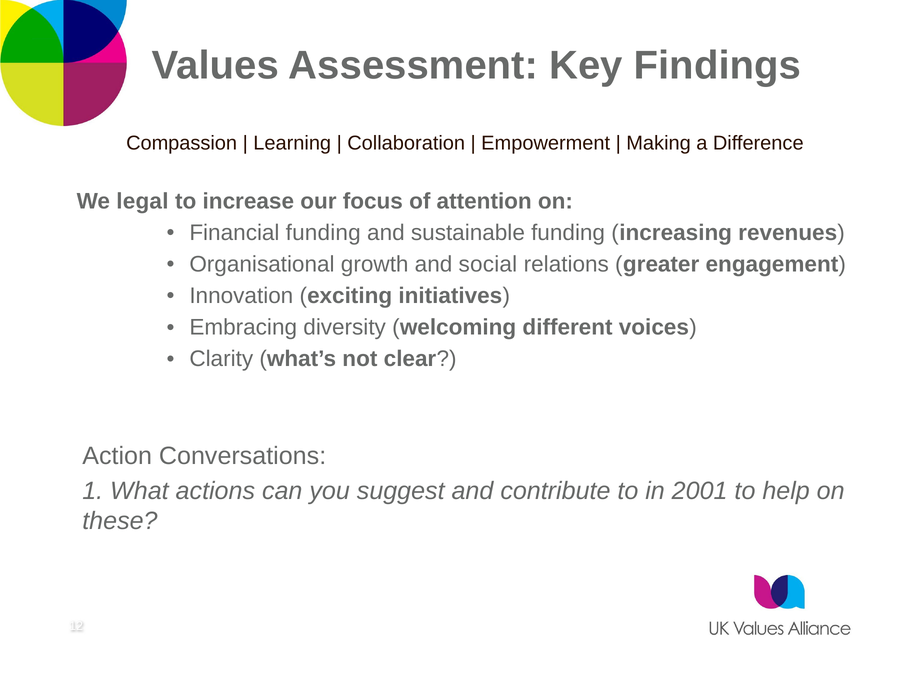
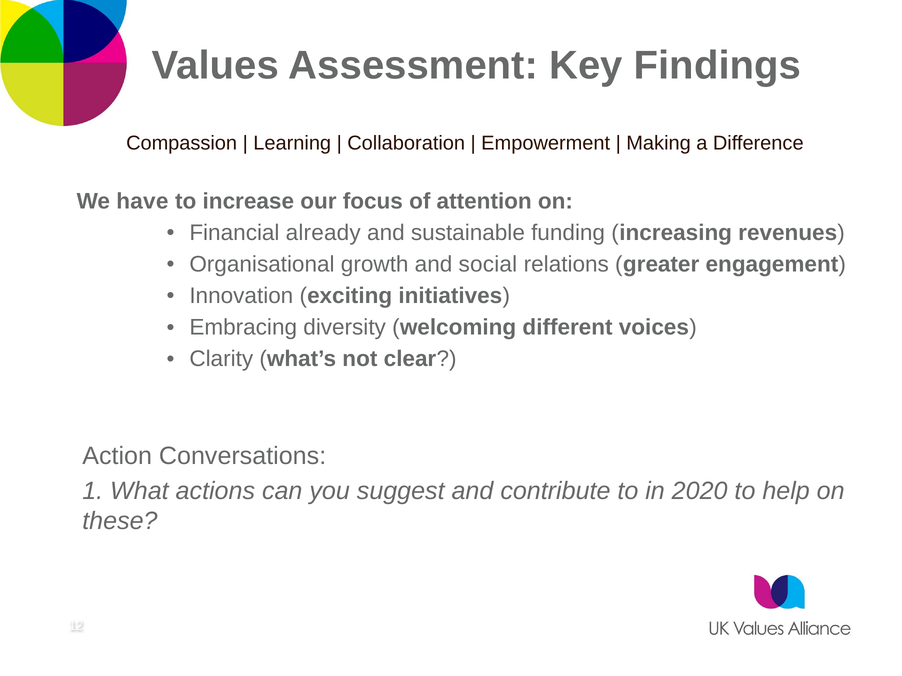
legal: legal -> have
Financial funding: funding -> already
2001: 2001 -> 2020
